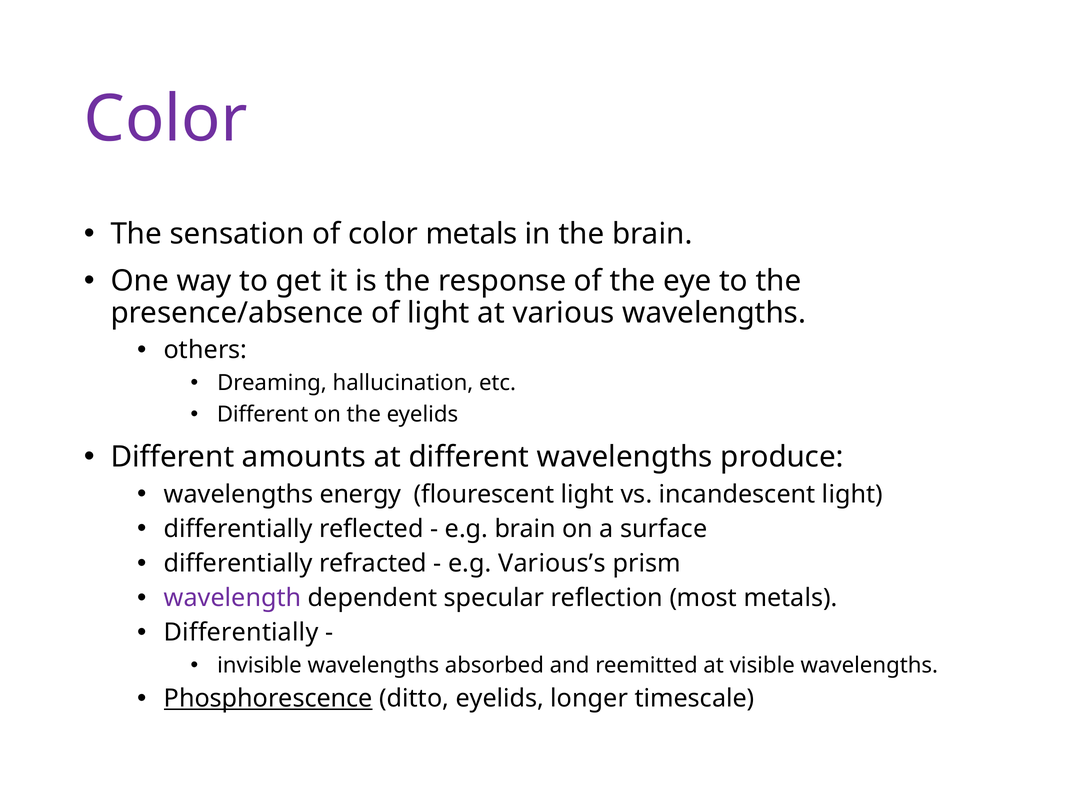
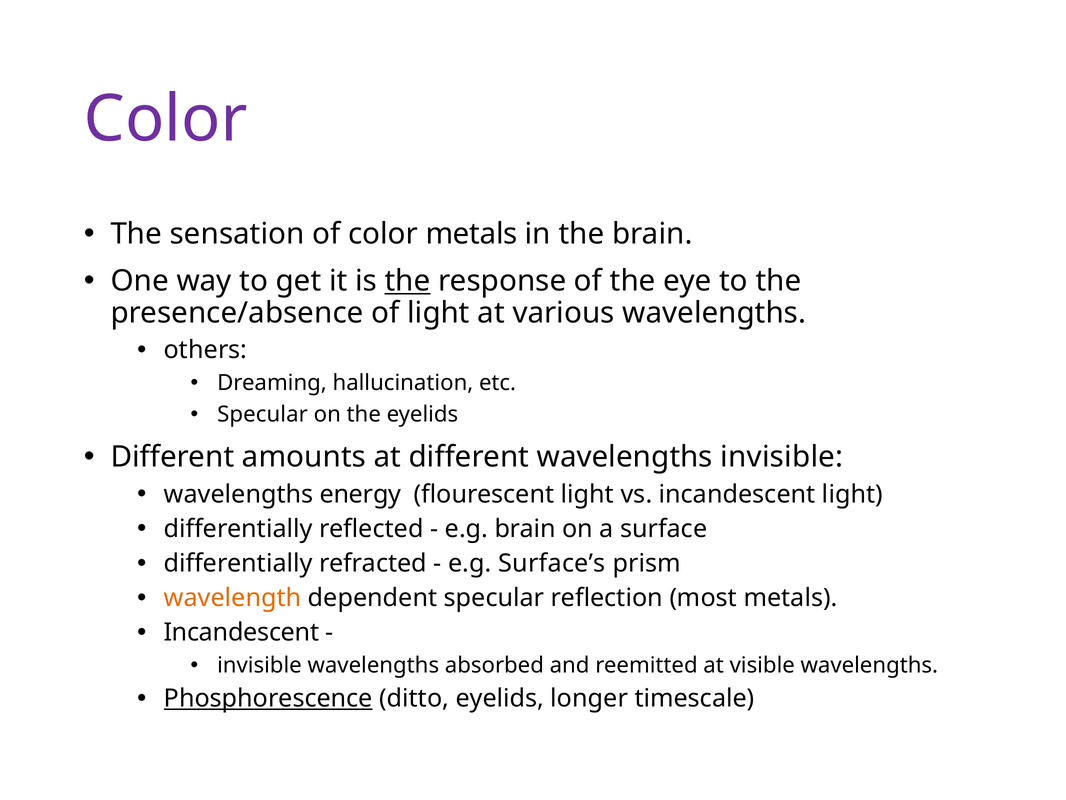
the at (408, 281) underline: none -> present
Different at (263, 414): Different -> Specular
wavelengths produce: produce -> invisible
Various’s: Various’s -> Surface’s
wavelength colour: purple -> orange
Differentially at (241, 632): Differentially -> Incandescent
